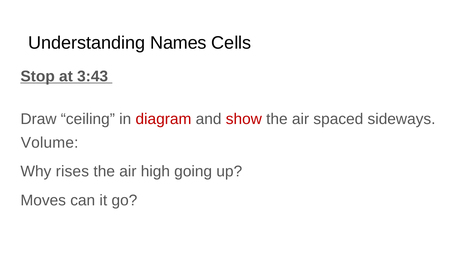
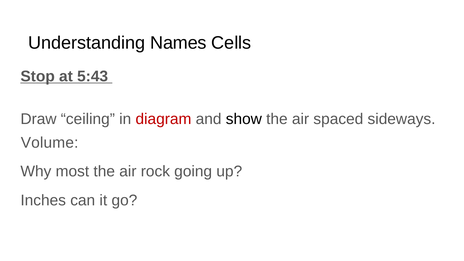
3:43: 3:43 -> 5:43
show colour: red -> black
rises: rises -> most
high: high -> rock
Moves: Moves -> Inches
